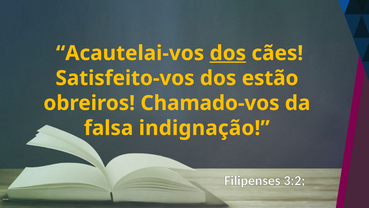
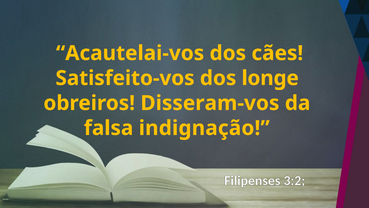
dos at (228, 53) underline: present -> none
estão: estão -> longe
Chamado-vos: Chamado-vos -> Disseram-vos
